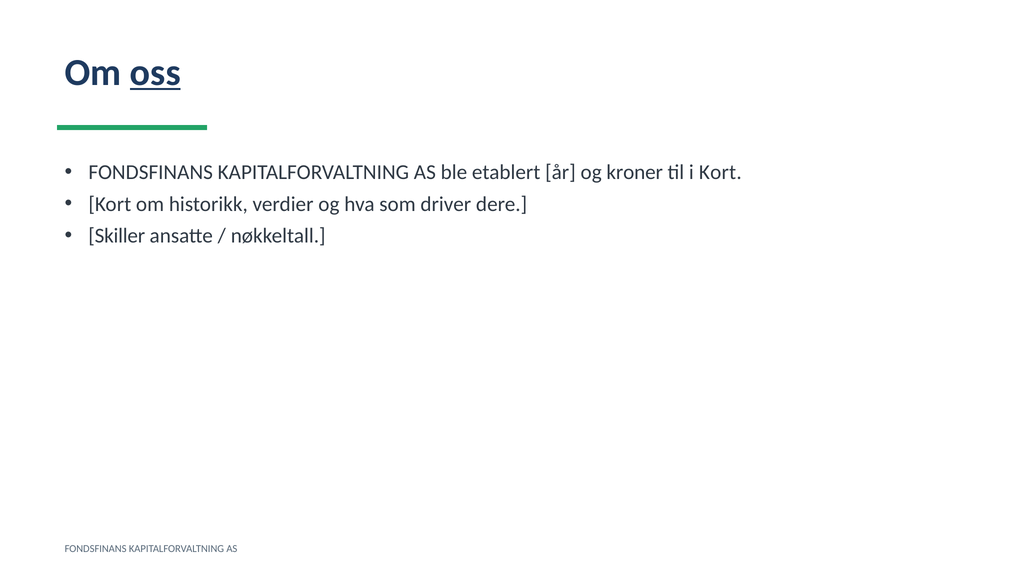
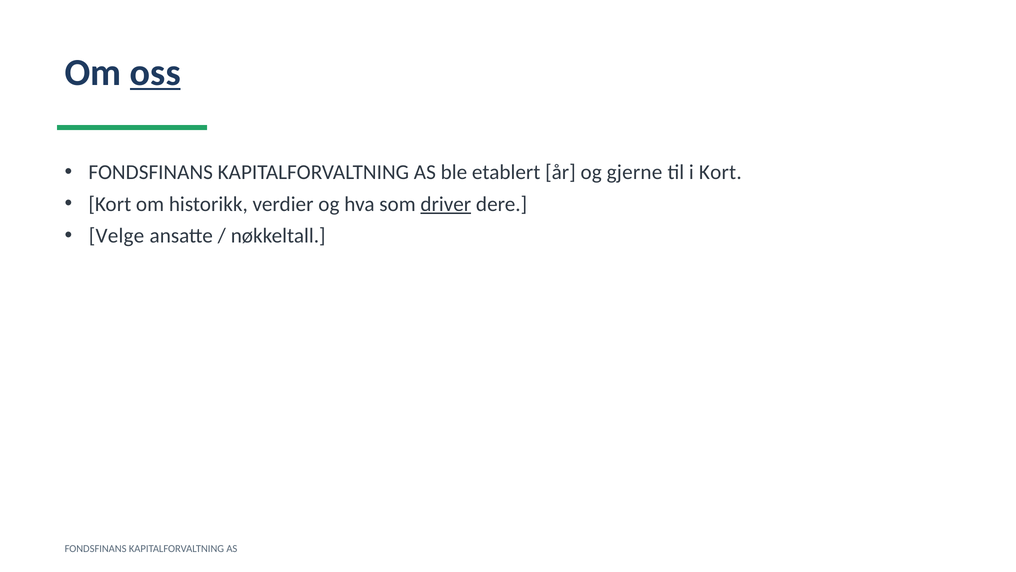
kroner: kroner -> gjerne
driver underline: none -> present
Skiller: Skiller -> Velge
